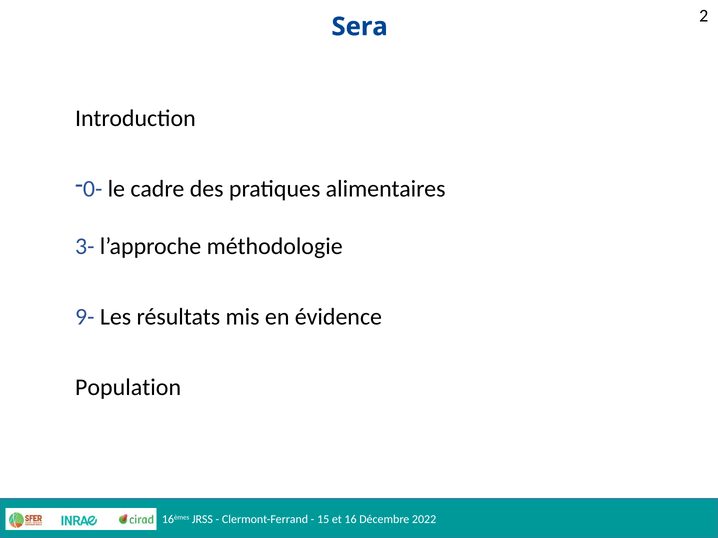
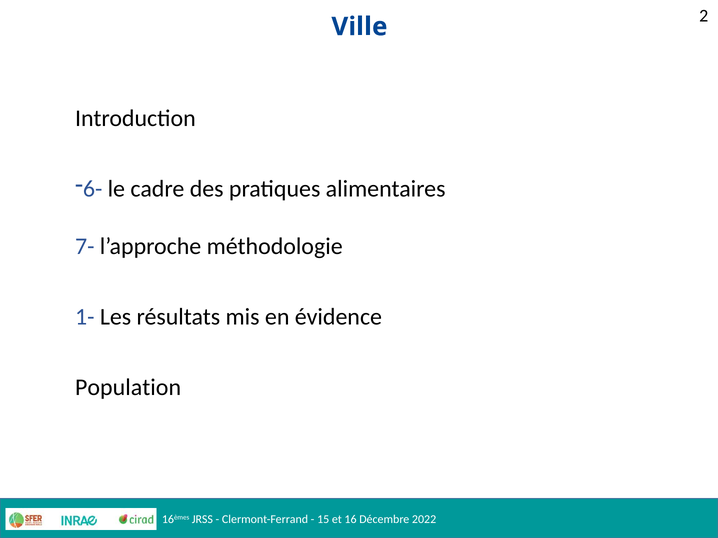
Sera: Sera -> Ville
0-: 0- -> 6-
3-: 3- -> 7-
9-: 9- -> 1-
